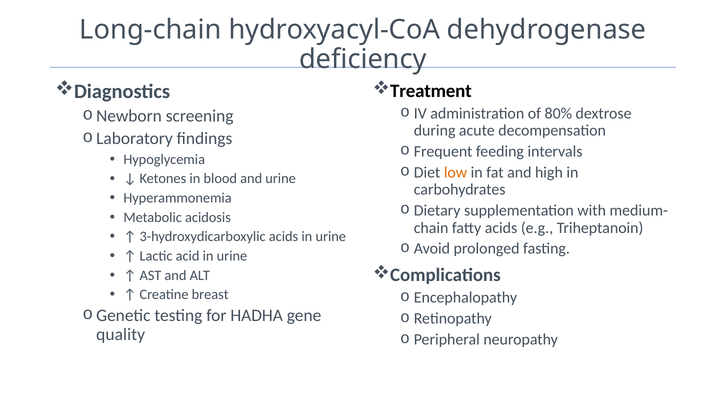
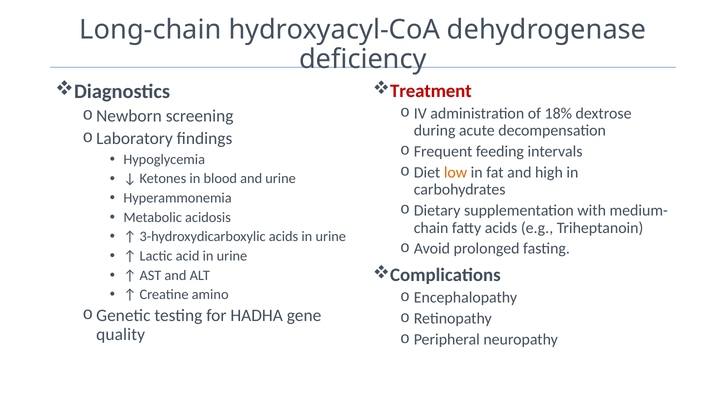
Treatment colour: black -> red
80%: 80% -> 18%
breast: breast -> amino
